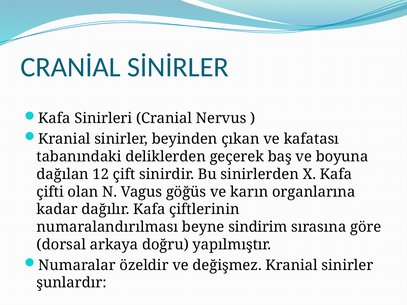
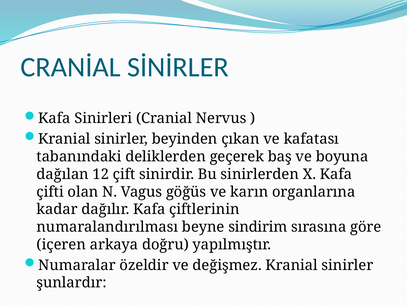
dorsal: dorsal -> içeren
